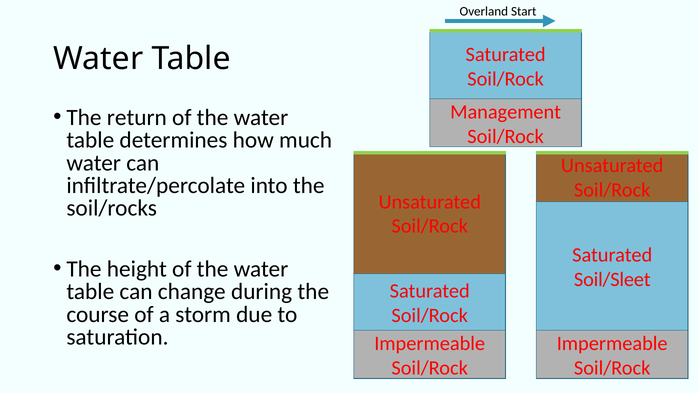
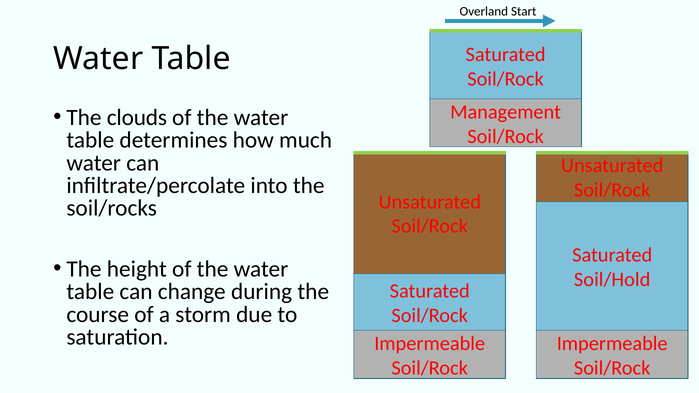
return: return -> clouds
Soil/Sleet: Soil/Sleet -> Soil/Hold
